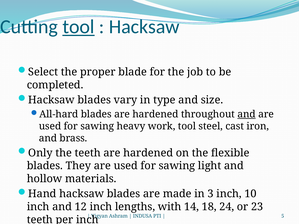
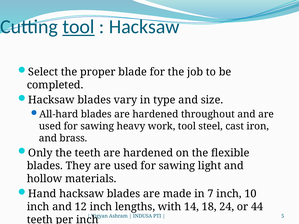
and at (247, 114) underline: present -> none
3: 3 -> 7
23: 23 -> 44
